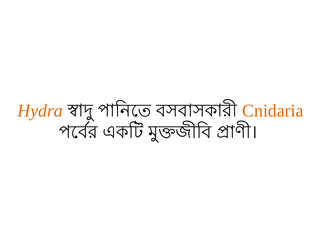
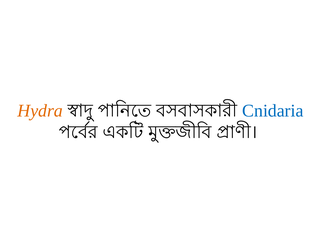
Cnidaria colour: orange -> blue
